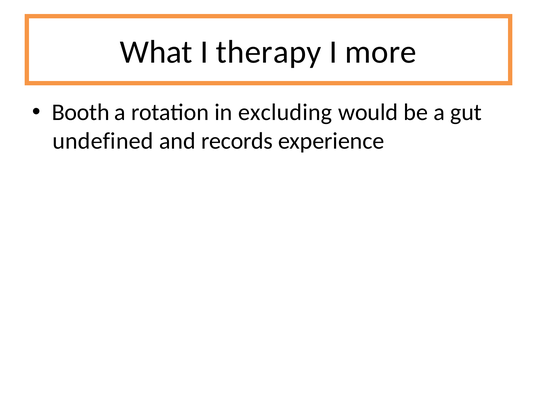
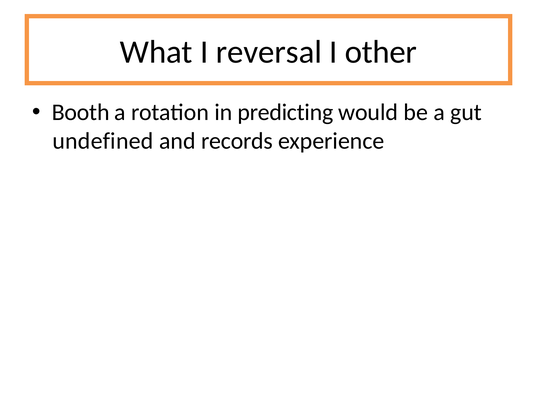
therapy: therapy -> reversal
more: more -> other
excluding: excluding -> predicting
